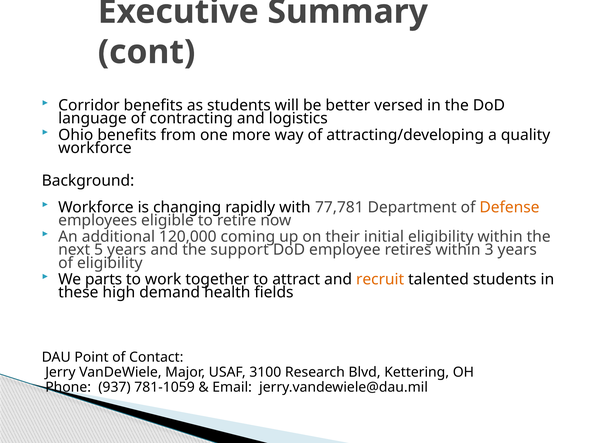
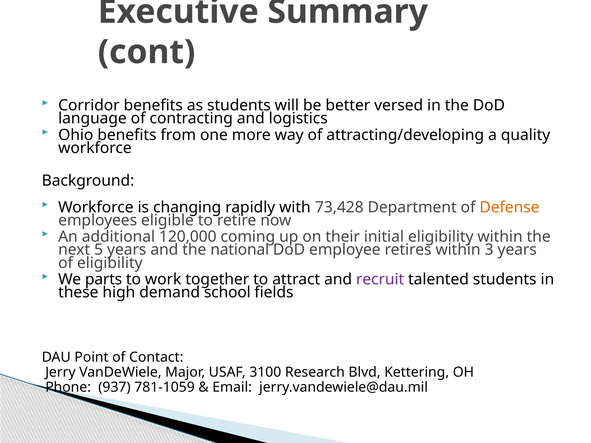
77,781: 77,781 -> 73,428
support: support -> national
recruit colour: orange -> purple
health: health -> school
